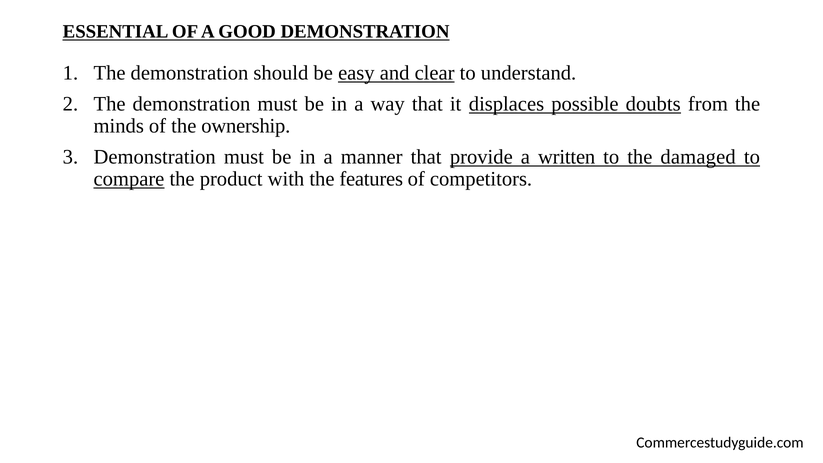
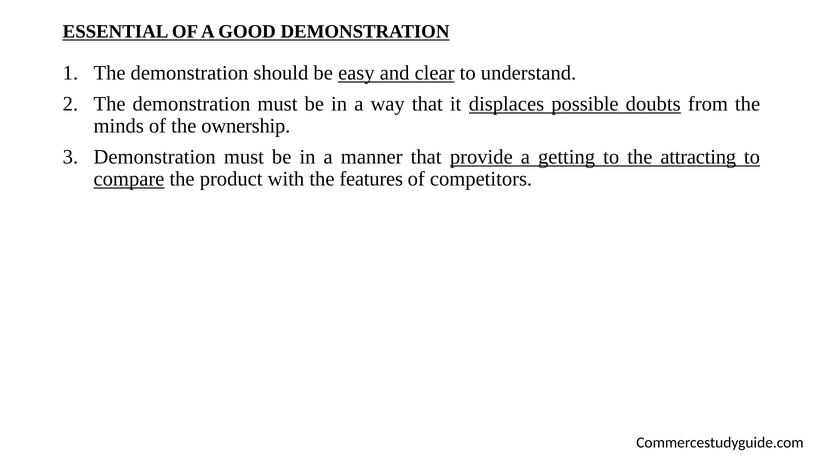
written: written -> getting
damaged: damaged -> attracting
